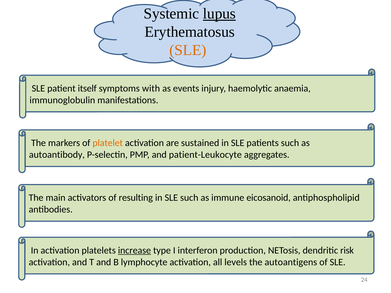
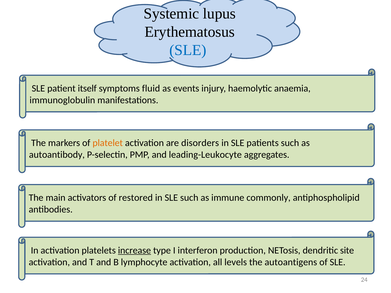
lupus underline: present -> none
SLE at (188, 50) colour: orange -> blue
with: with -> fluid
sustained: sustained -> disorders
patient-Leukocyte: patient-Leukocyte -> leading-Leukocyte
resulting: resulting -> restored
eicosanoid: eicosanoid -> commonly
risk: risk -> site
